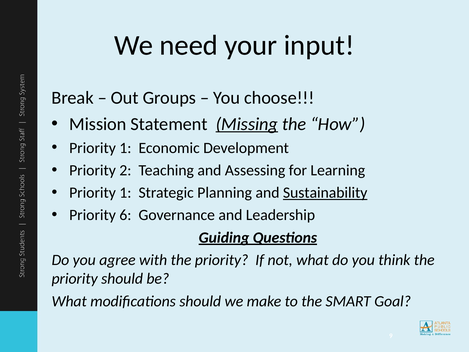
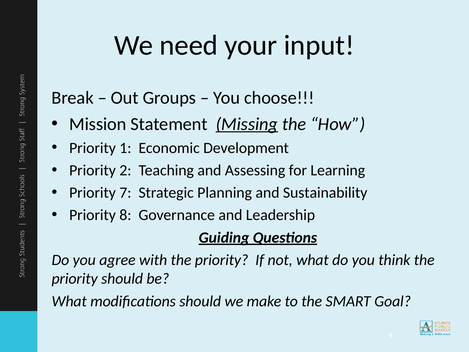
1 at (125, 193): 1 -> 7
Sustainability underline: present -> none
6: 6 -> 8
